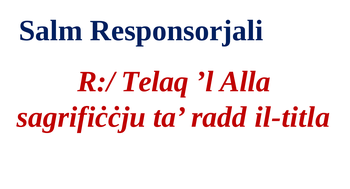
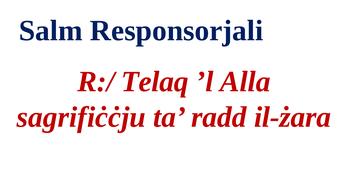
il-titla: il-titla -> il-żara
